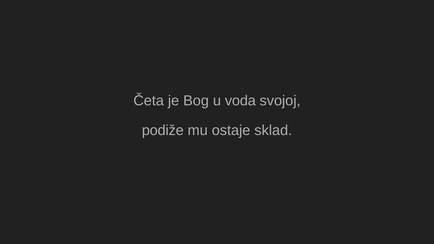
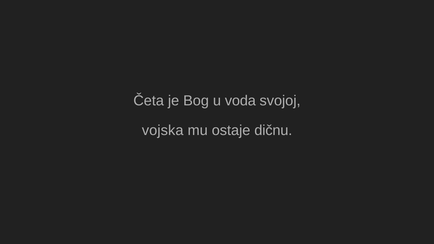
podiže: podiže -> vojska
sklad: sklad -> dičnu
